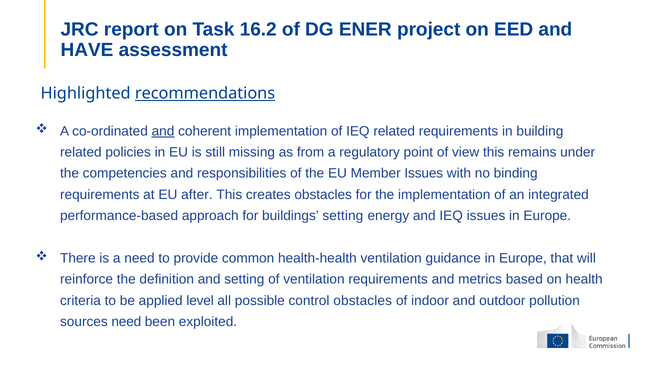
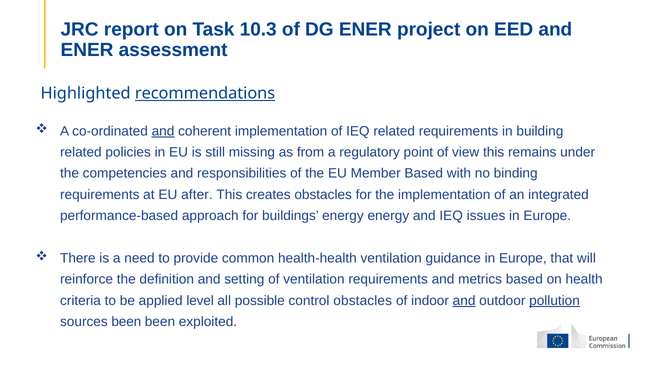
16.2: 16.2 -> 10.3
HAVE at (87, 50): HAVE -> ENER
Member Issues: Issues -> Based
buildings setting: setting -> energy
and at (464, 301) underline: none -> present
pollution underline: none -> present
sources need: need -> been
